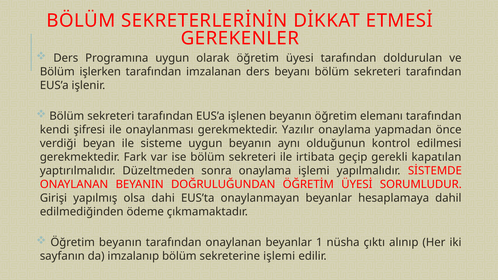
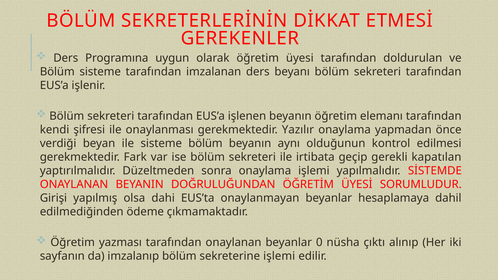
Bölüm işlerken: işlerken -> sisteme
sisteme uygun: uygun -> bölüm
Öğretim beyanın: beyanın -> yazması
1: 1 -> 0
